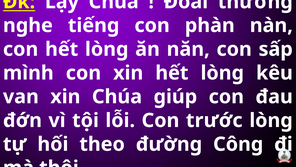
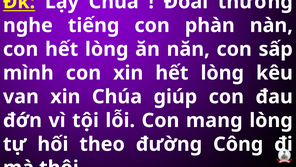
trước: trước -> mang
